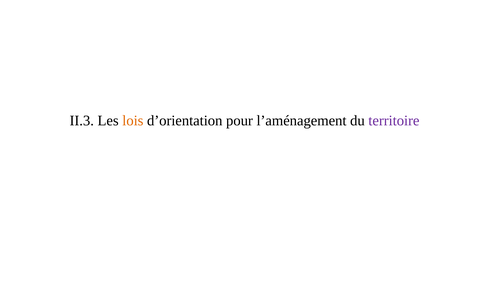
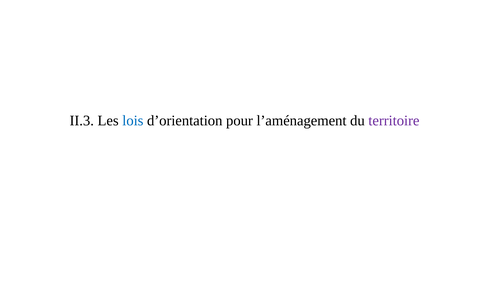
lois colour: orange -> blue
